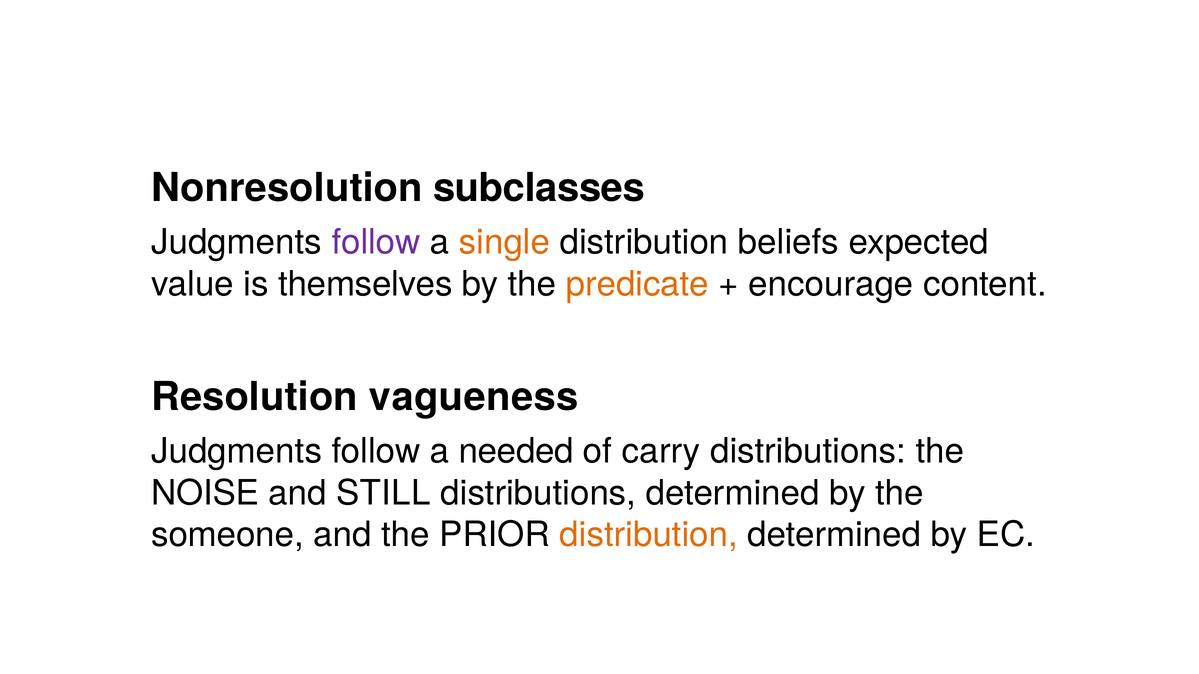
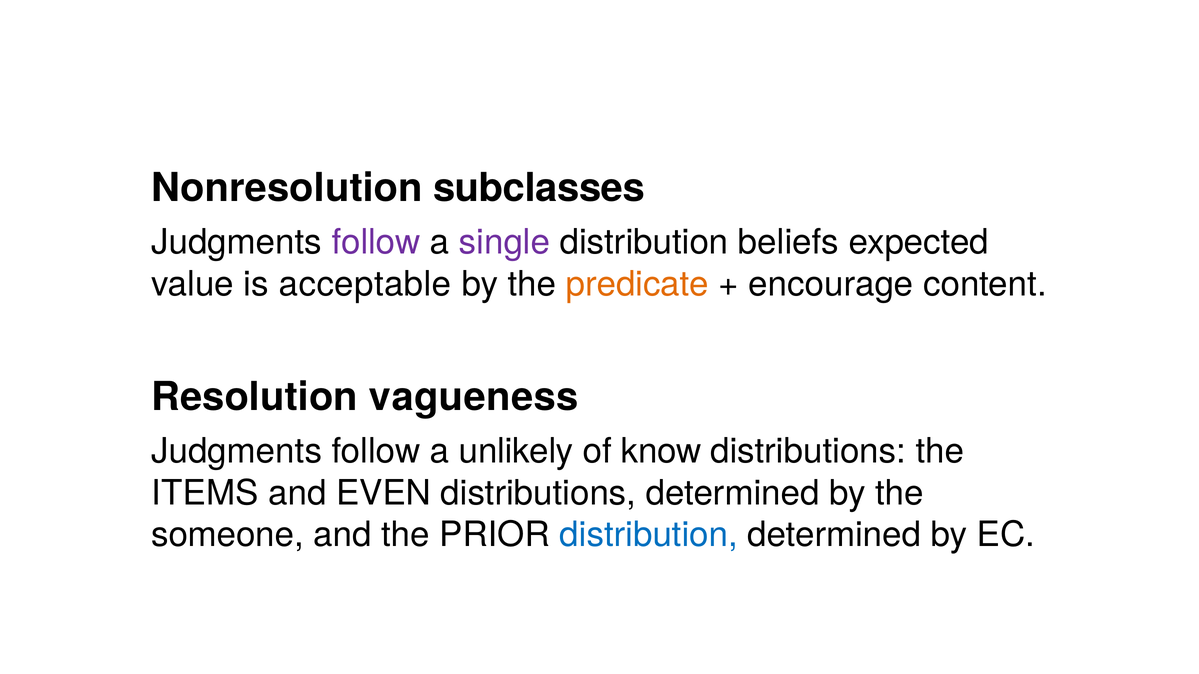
single colour: orange -> purple
themselves: themselves -> acceptable
needed: needed -> unlikely
carry: carry -> know
NOISE: NOISE -> ITEMS
STILL: STILL -> EVEN
distribution at (649, 535) colour: orange -> blue
